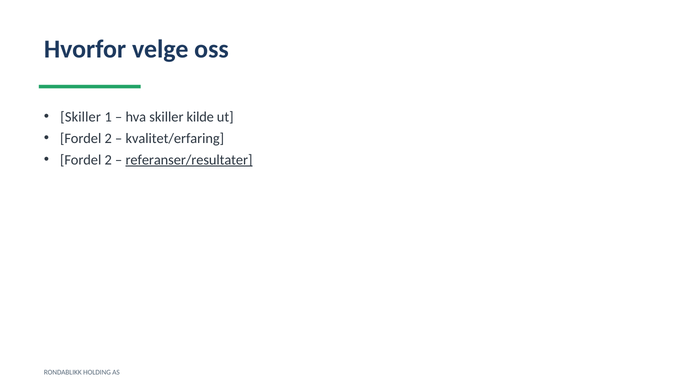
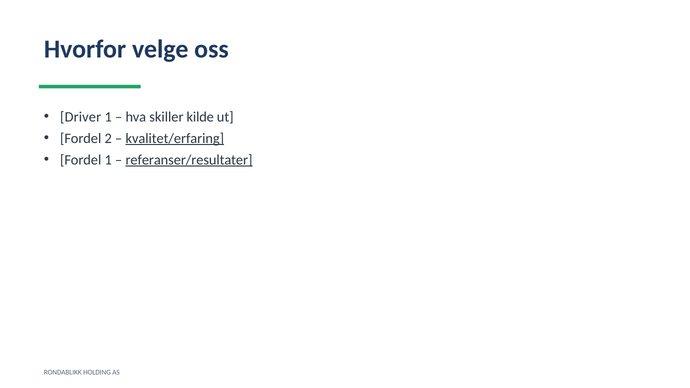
Skiller at (81, 117): Skiller -> Driver
kvalitet/erfaring underline: none -> present
2 at (108, 160): 2 -> 1
